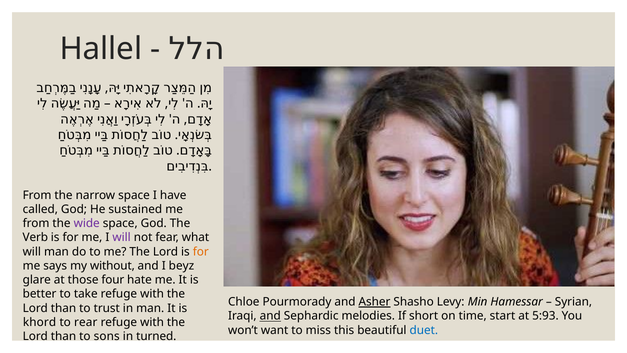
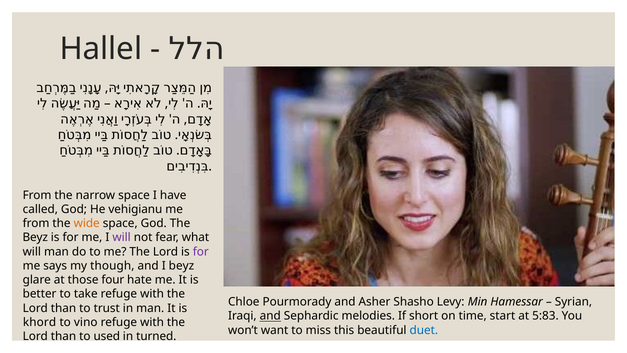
sustained: sustained -> vehigianu
wide colour: purple -> orange
Verb at (35, 237): Verb -> Beyz
for at (201, 251) colour: orange -> purple
without: without -> though
Asher underline: present -> none
5:93: 5:93 -> 5:83
rear: rear -> vino
sons: sons -> used
